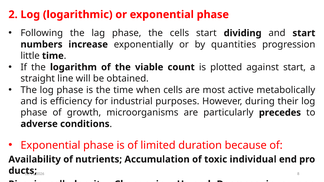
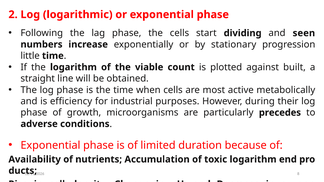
and start: start -> seen
quantities: quantities -> stationary
against start: start -> built
toxic individual: individual -> logarithm
